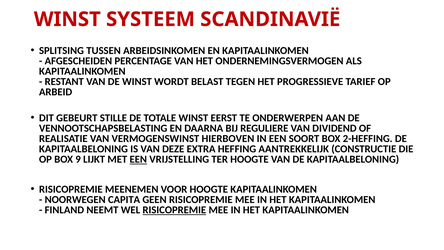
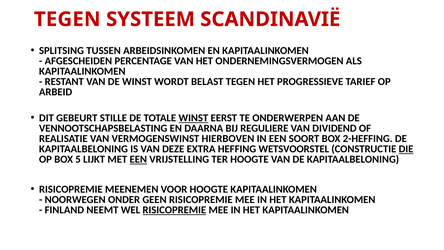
WINST at (67, 19): WINST -> TEGEN
WINST at (193, 118) underline: none -> present
AANTREKKELIJK: AANTREKKELIJK -> WETSVOORSTEL
DIE underline: none -> present
9: 9 -> 5
CAPITA: CAPITA -> ONDER
